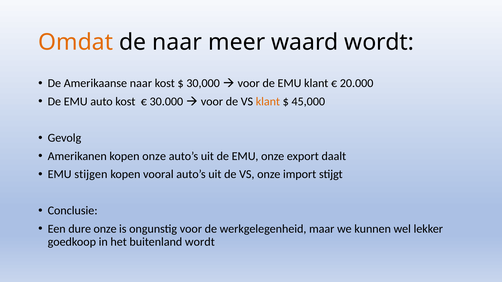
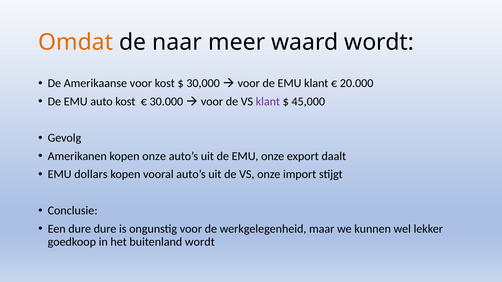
Amerikaanse naar: naar -> voor
klant at (268, 102) colour: orange -> purple
stijgen: stijgen -> dollars
dure onze: onze -> dure
